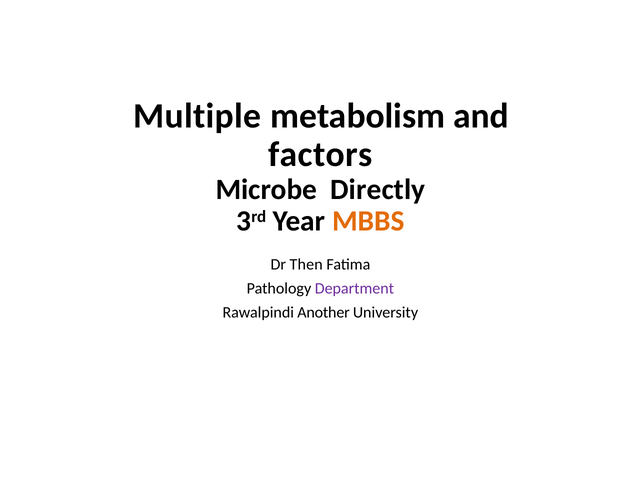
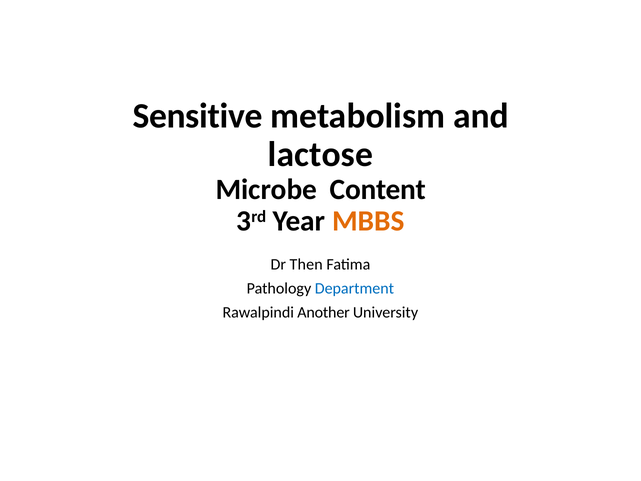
Multiple: Multiple -> Sensitive
factors: factors -> lactose
Directly: Directly -> Content
Department colour: purple -> blue
